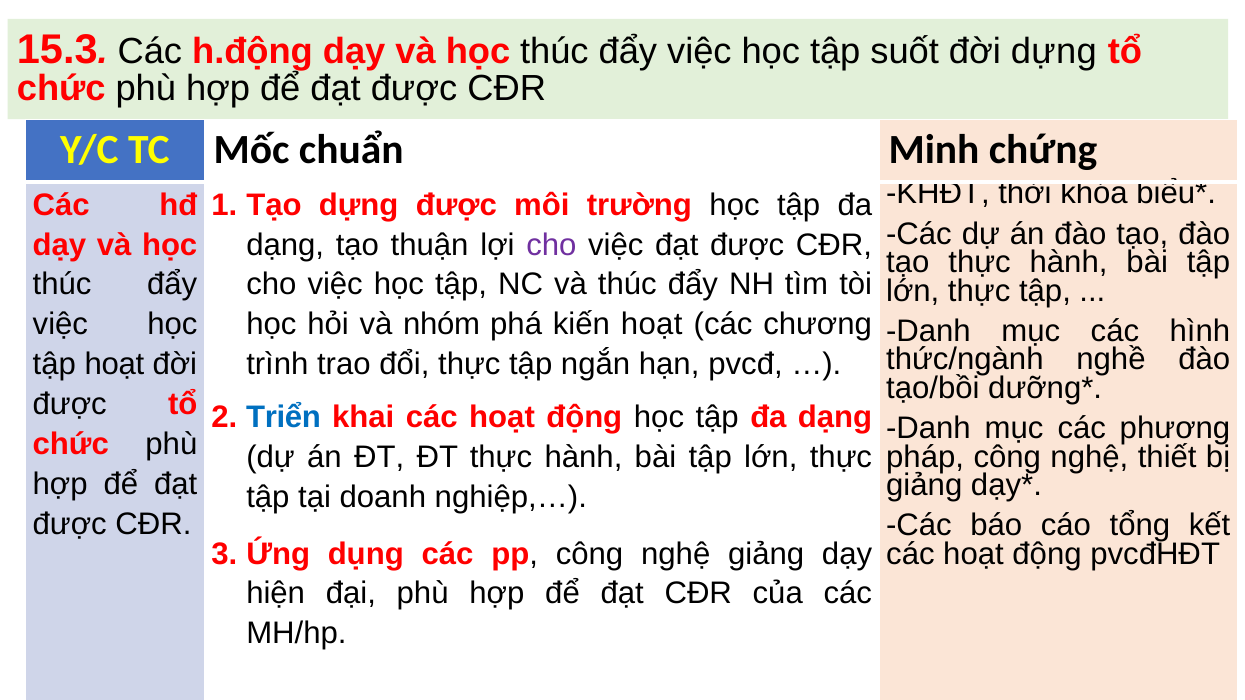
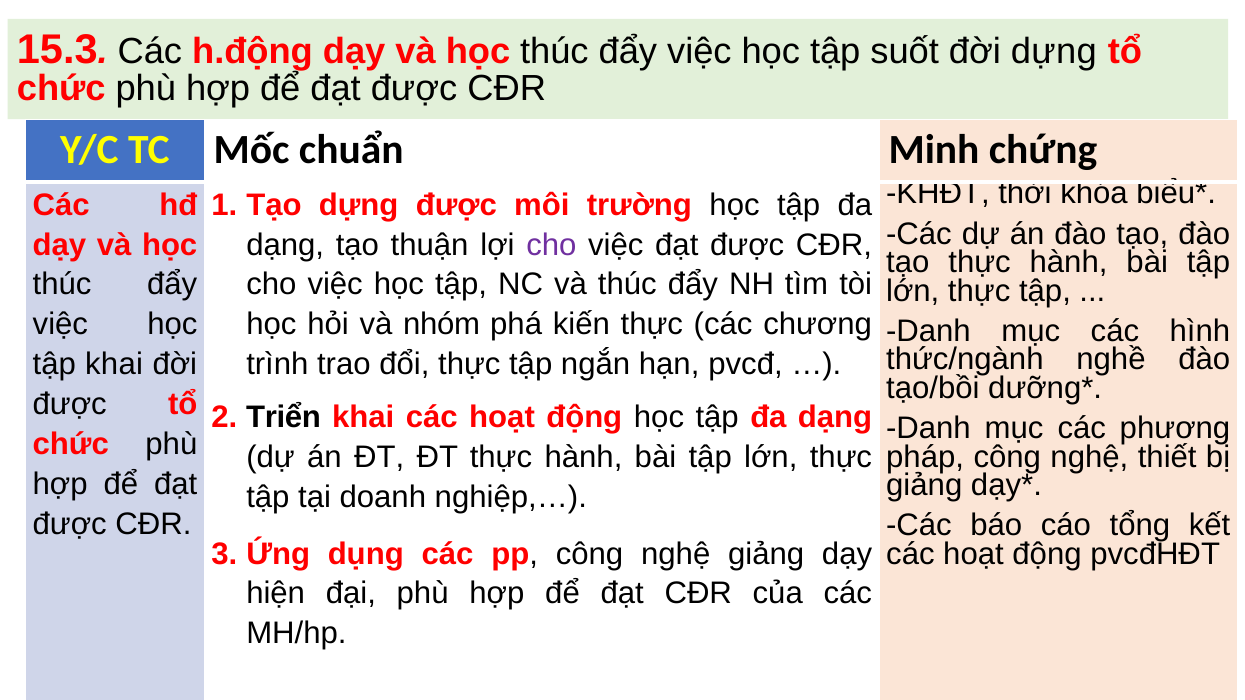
kiến hoạt: hoạt -> thực
tập hoạt: hoạt -> khai
Triển colour: blue -> black
